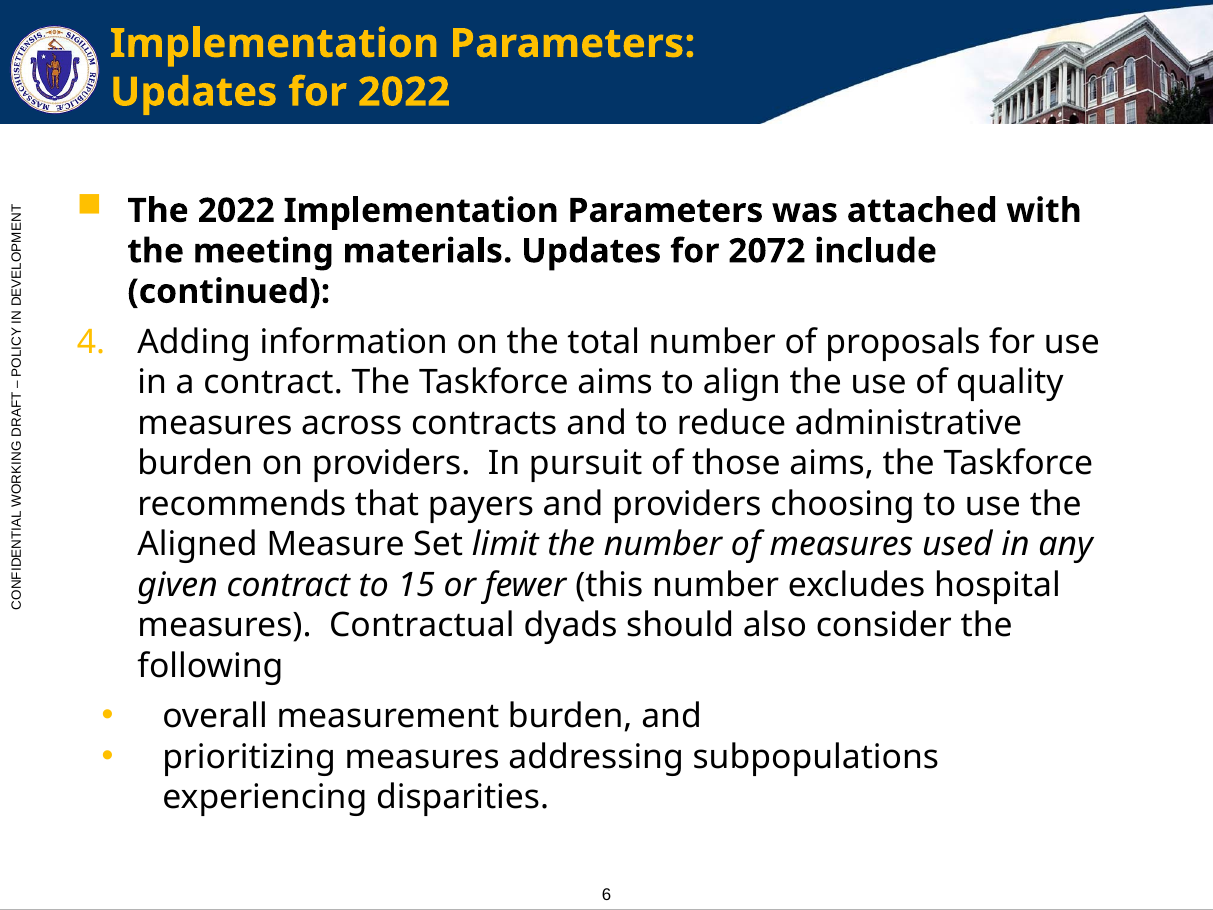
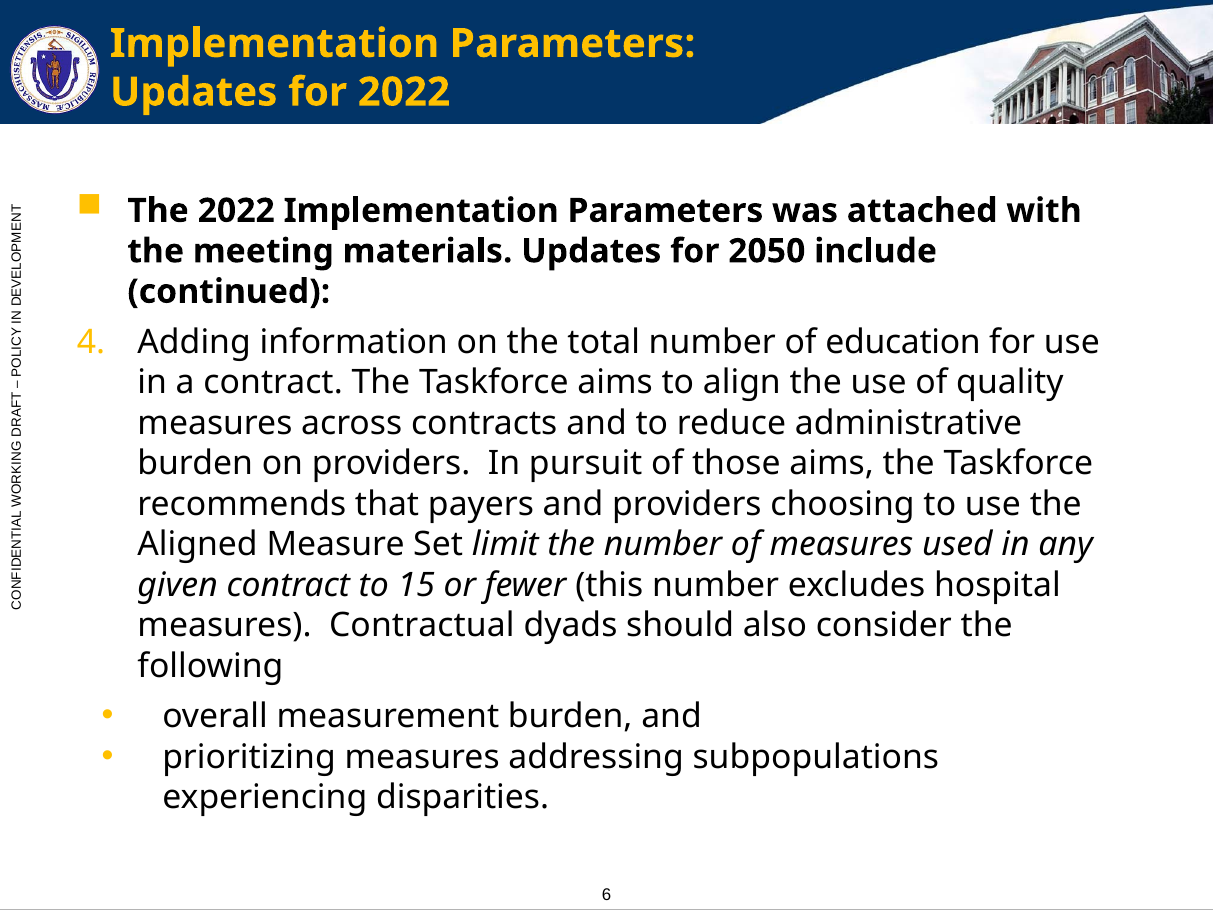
2072: 2072 -> 2050
proposals: proposals -> education
